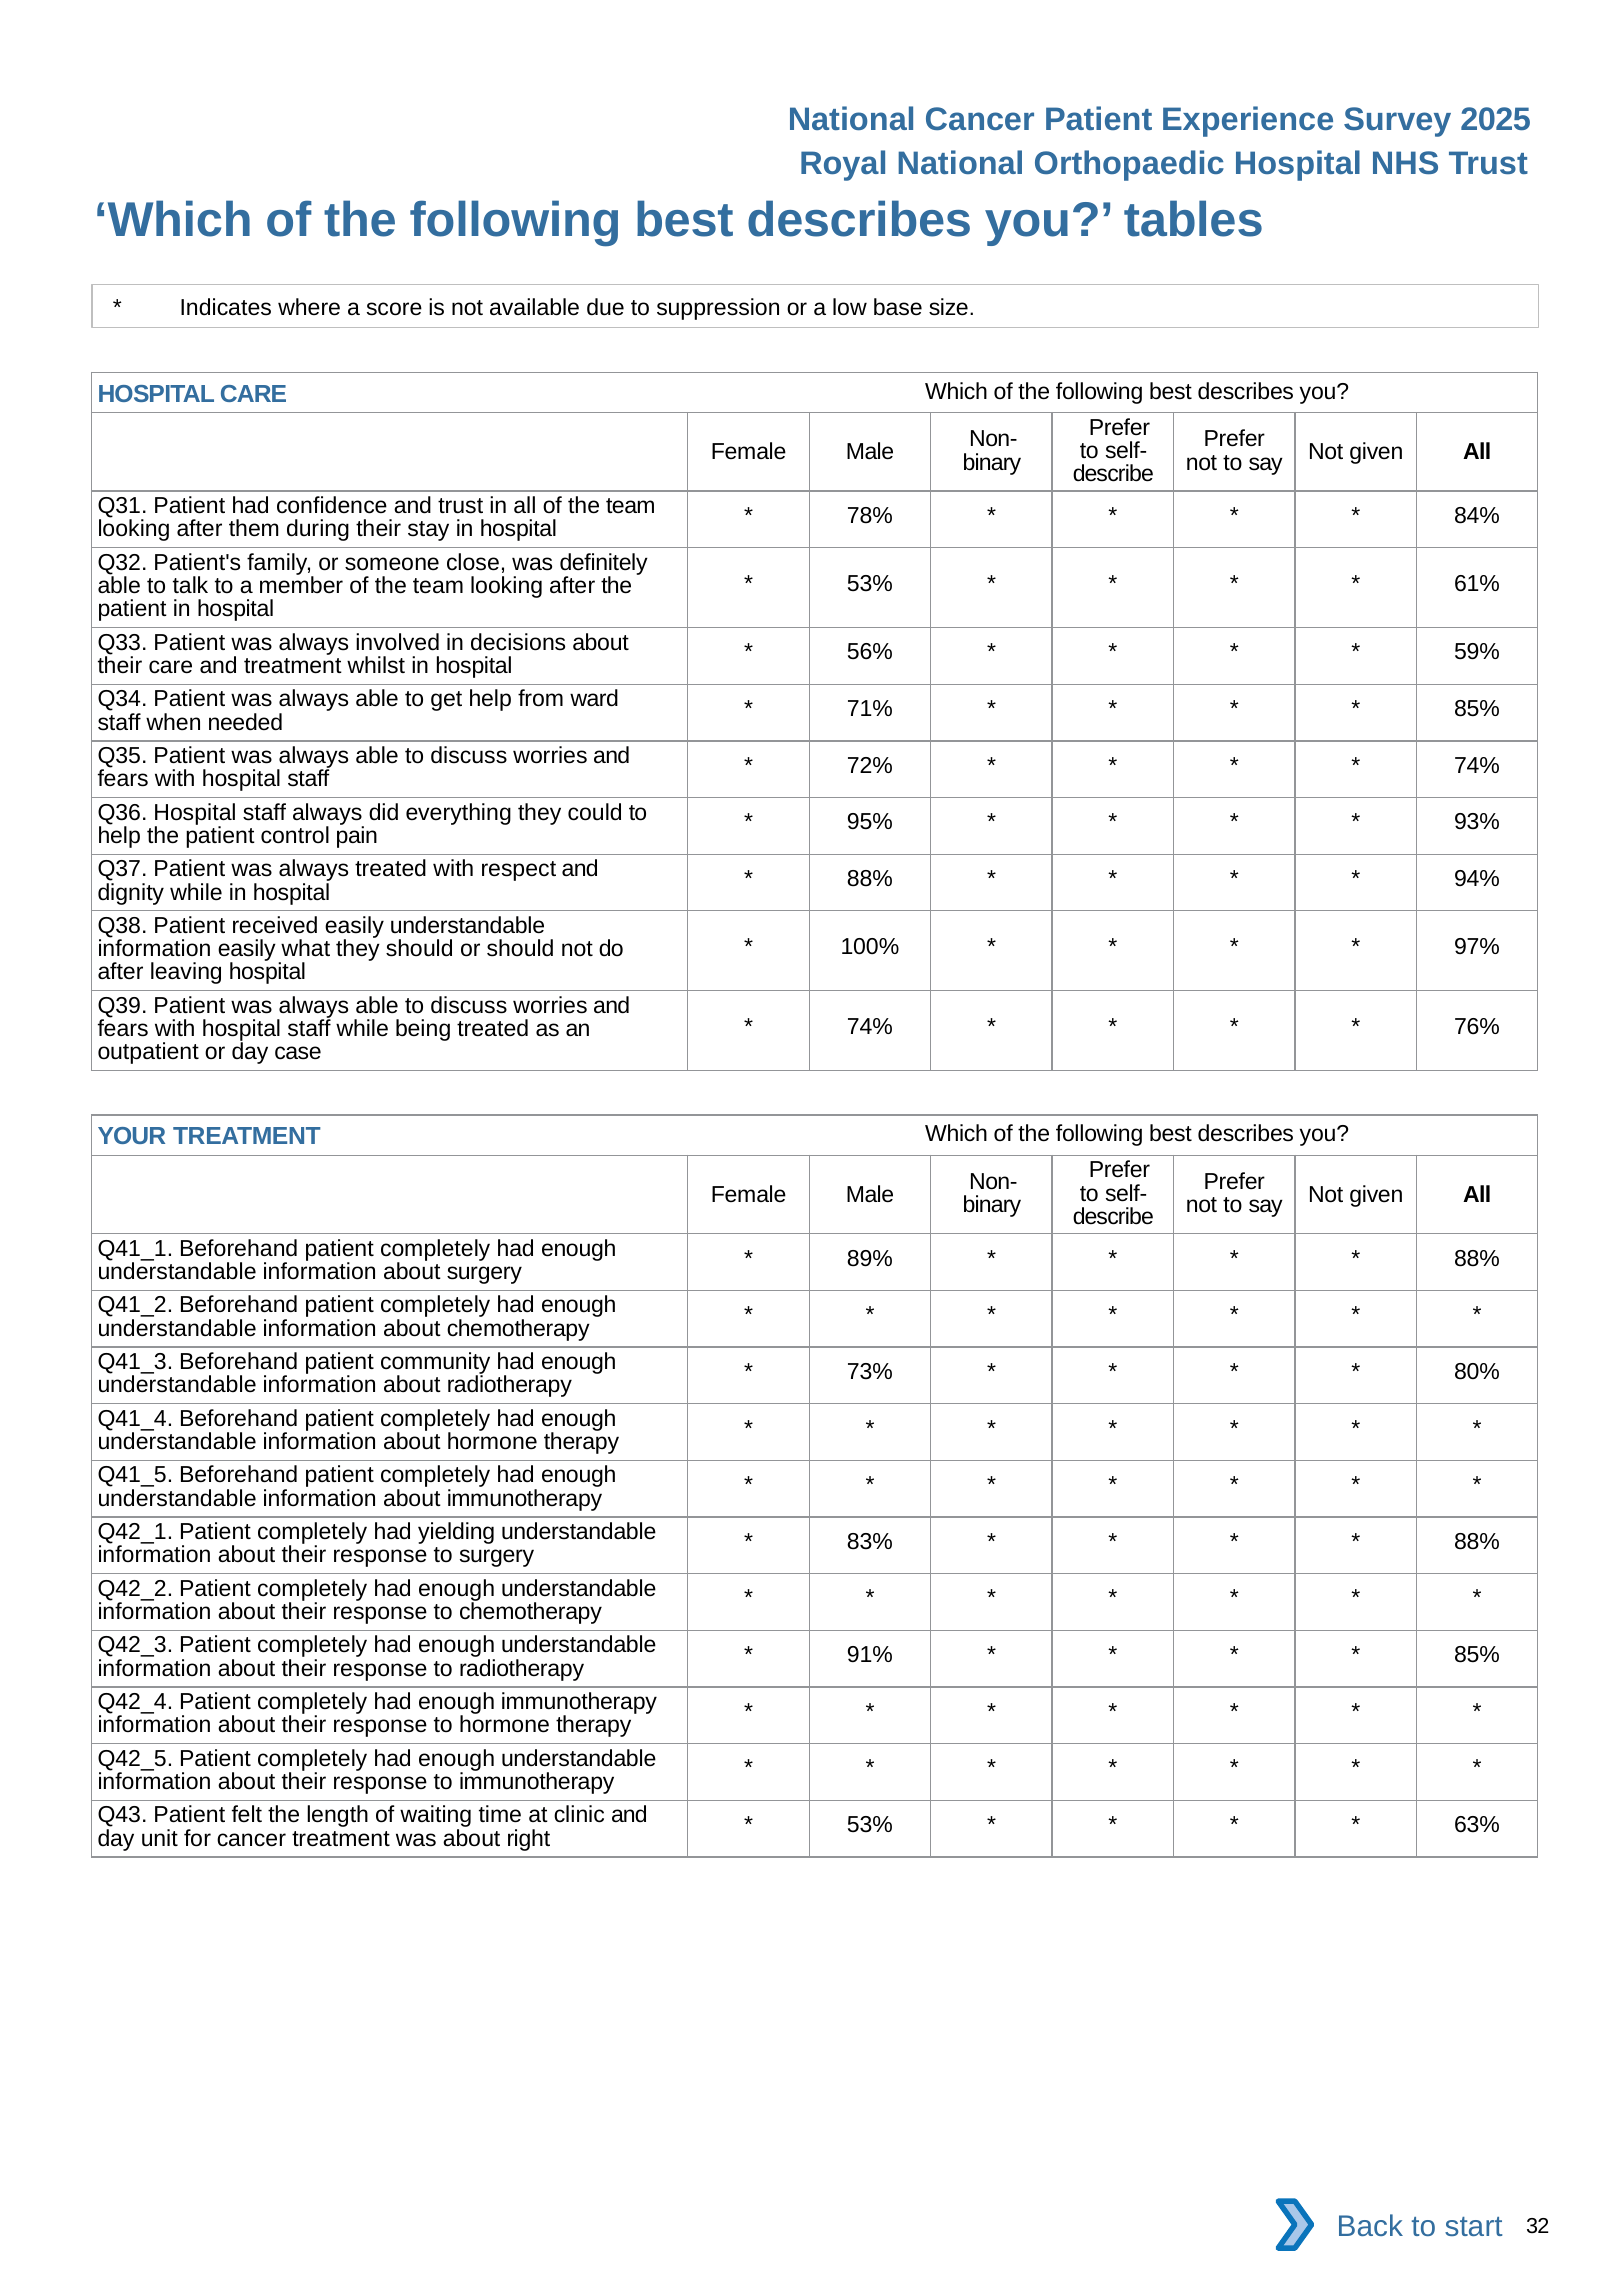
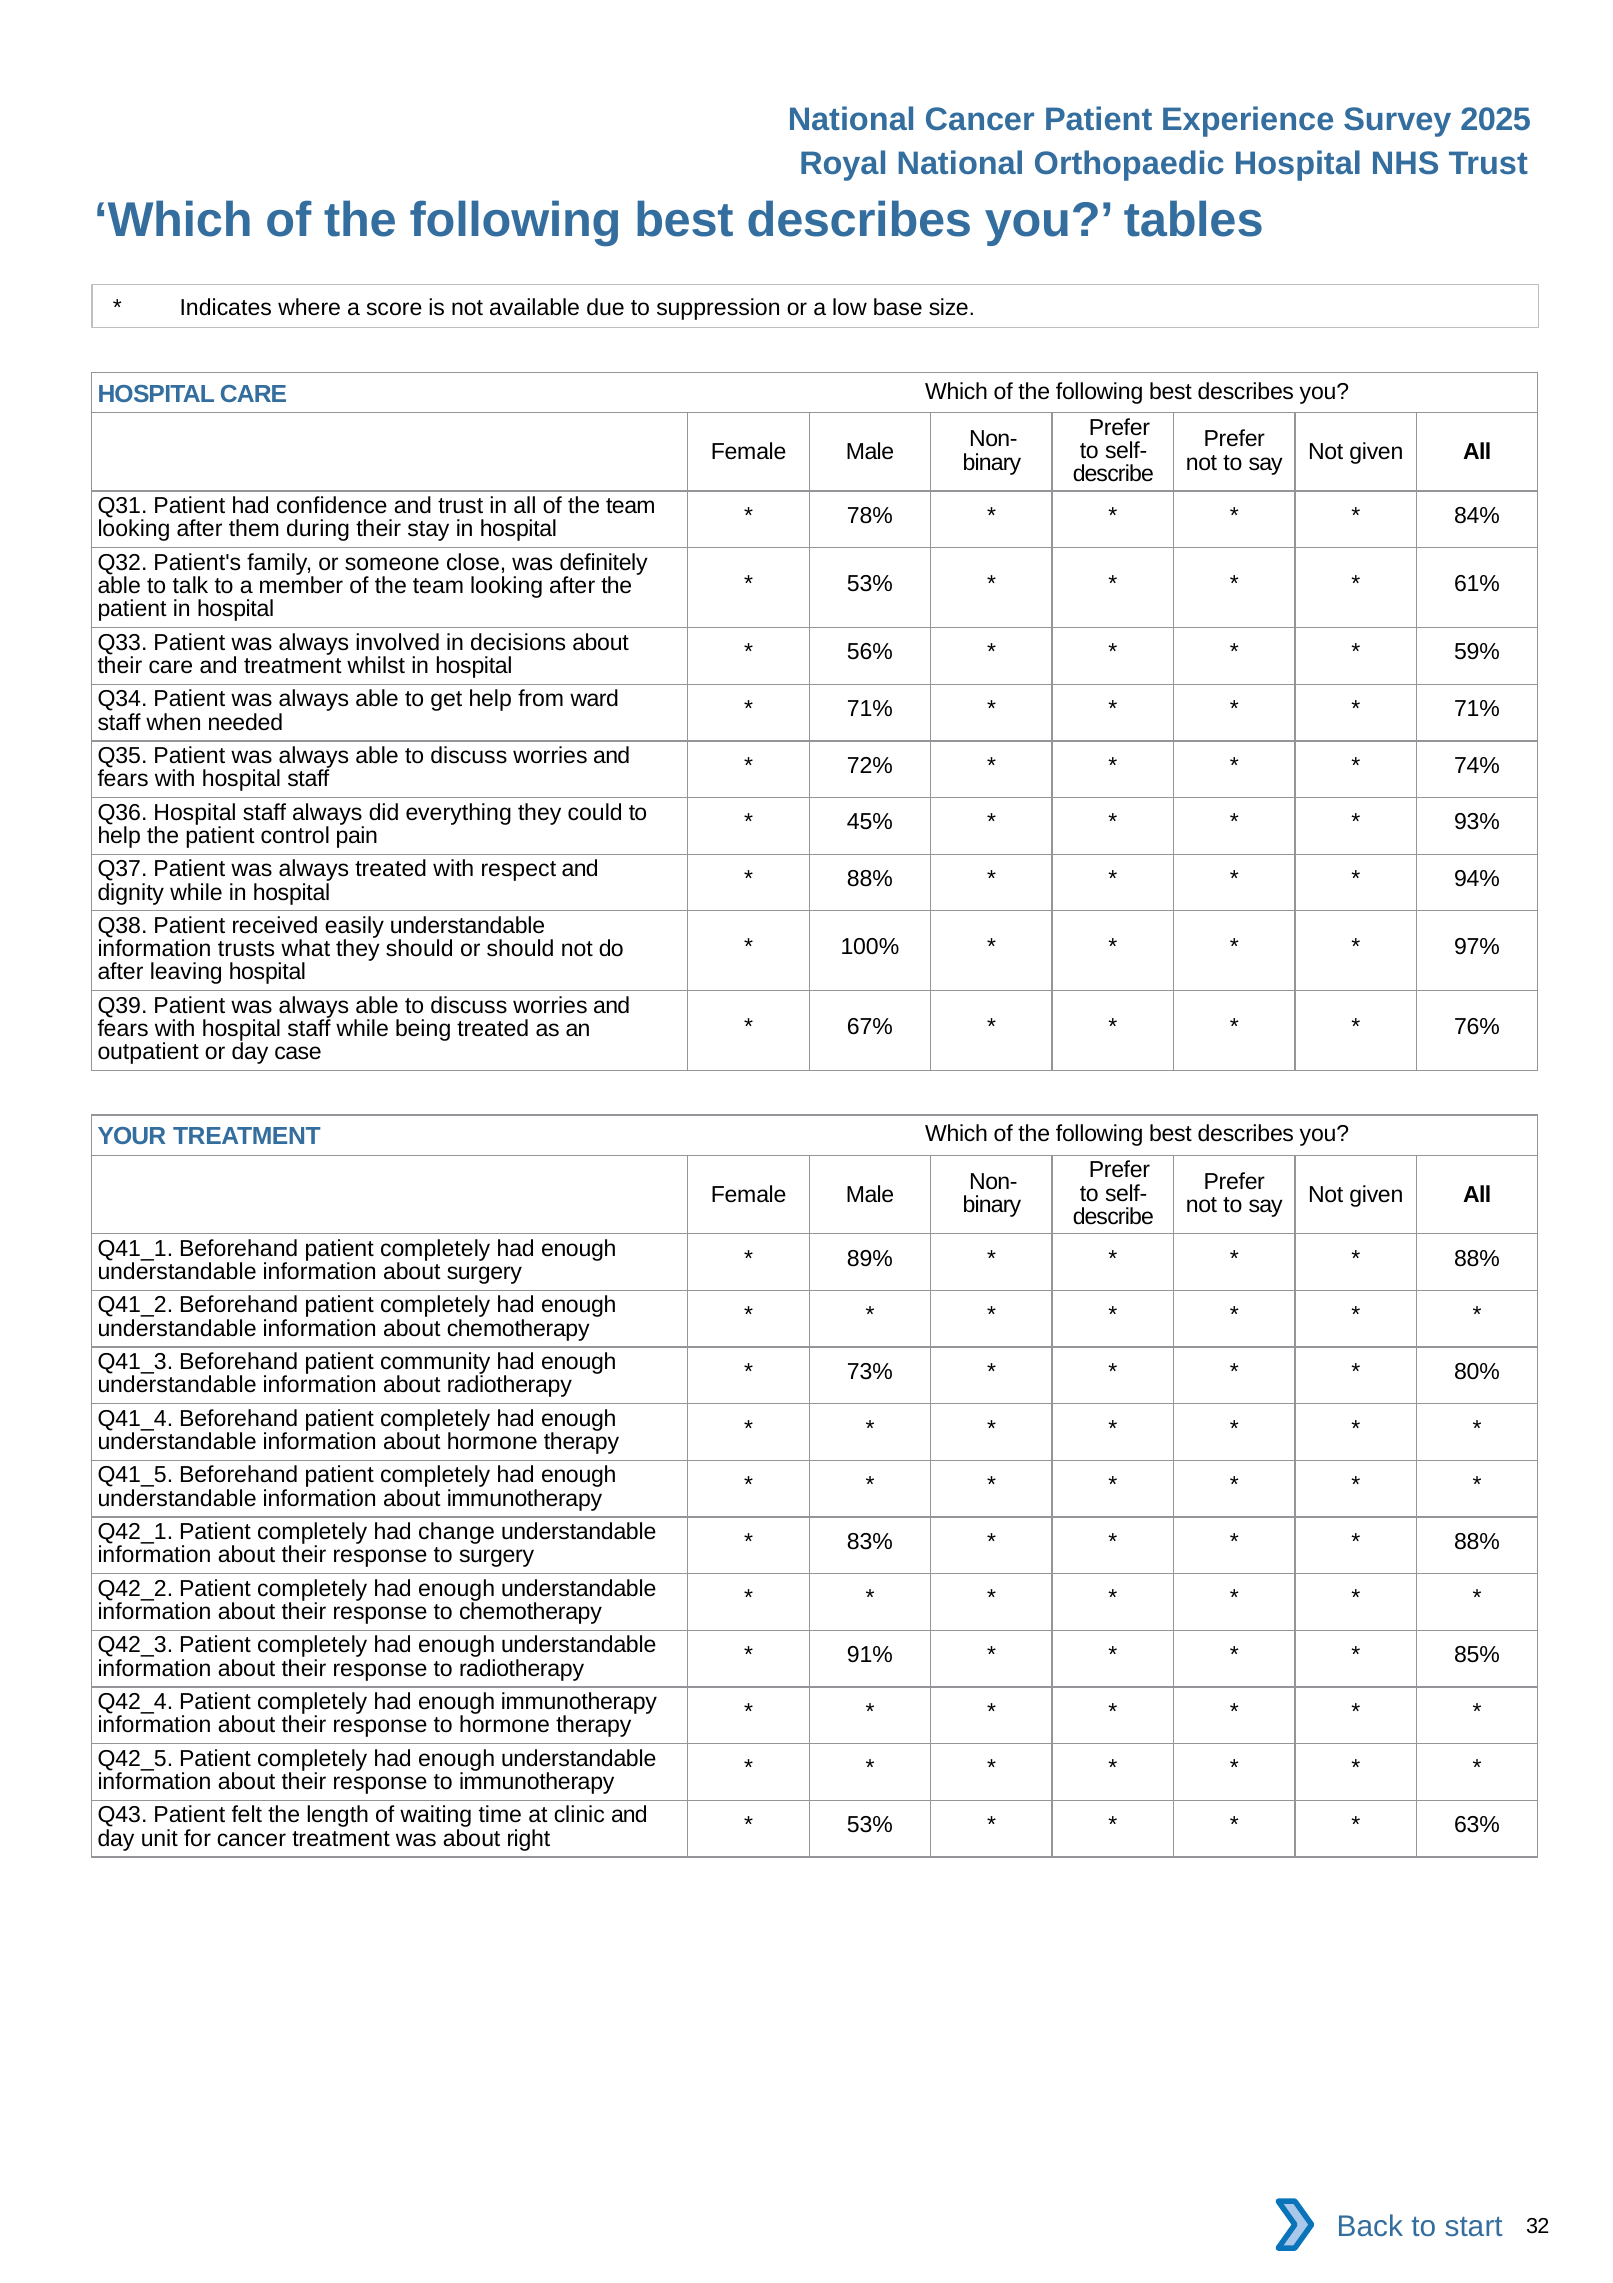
85% at (1477, 709): 85% -> 71%
95%: 95% -> 45%
information easily: easily -> trusts
74% at (870, 1027): 74% -> 67%
yielding: yielding -> change
